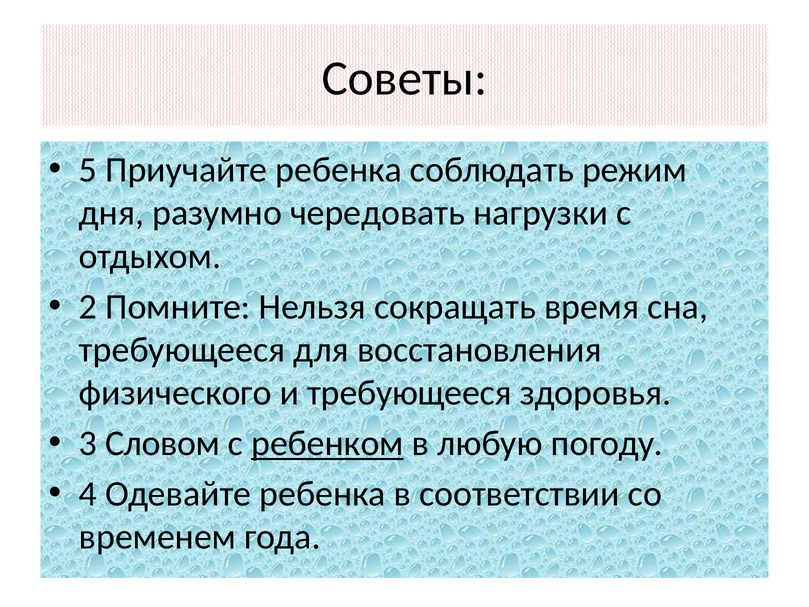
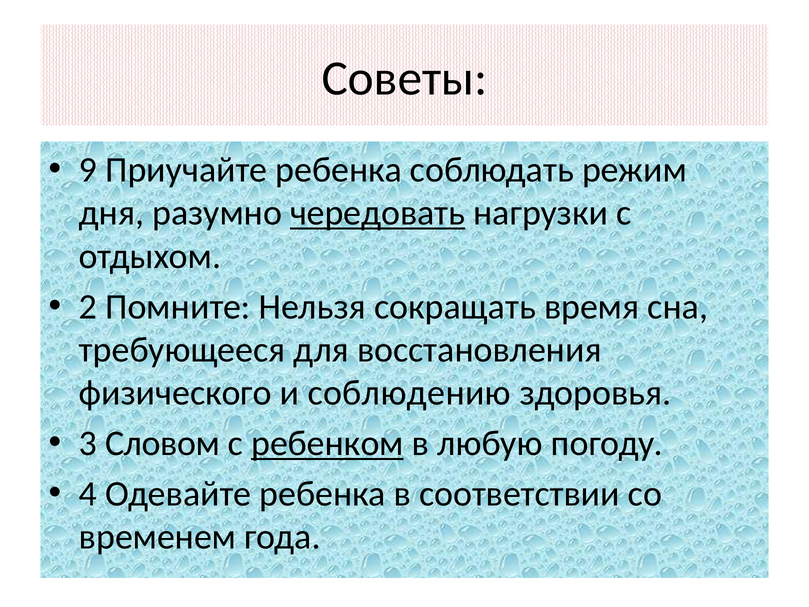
5: 5 -> 9
чередовать underline: none -> present
и требующееся: требующееся -> соблюдению
